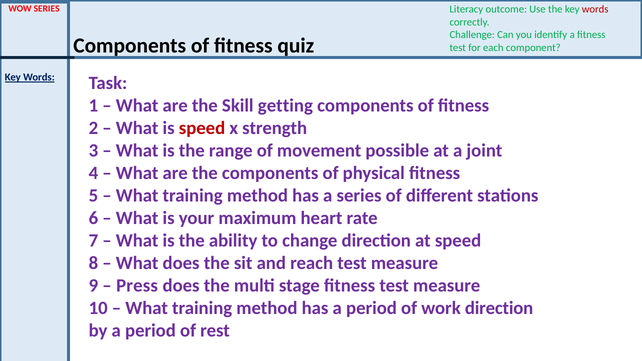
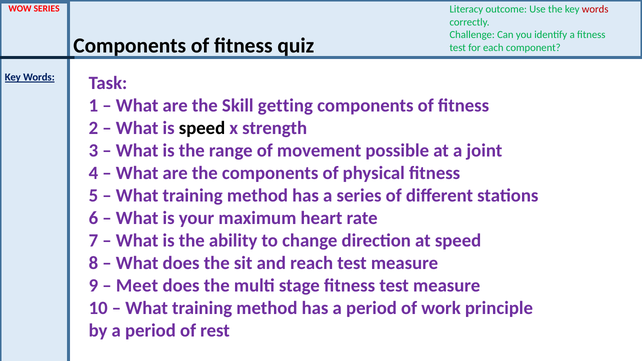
speed at (202, 128) colour: red -> black
Press: Press -> Meet
work direction: direction -> principle
